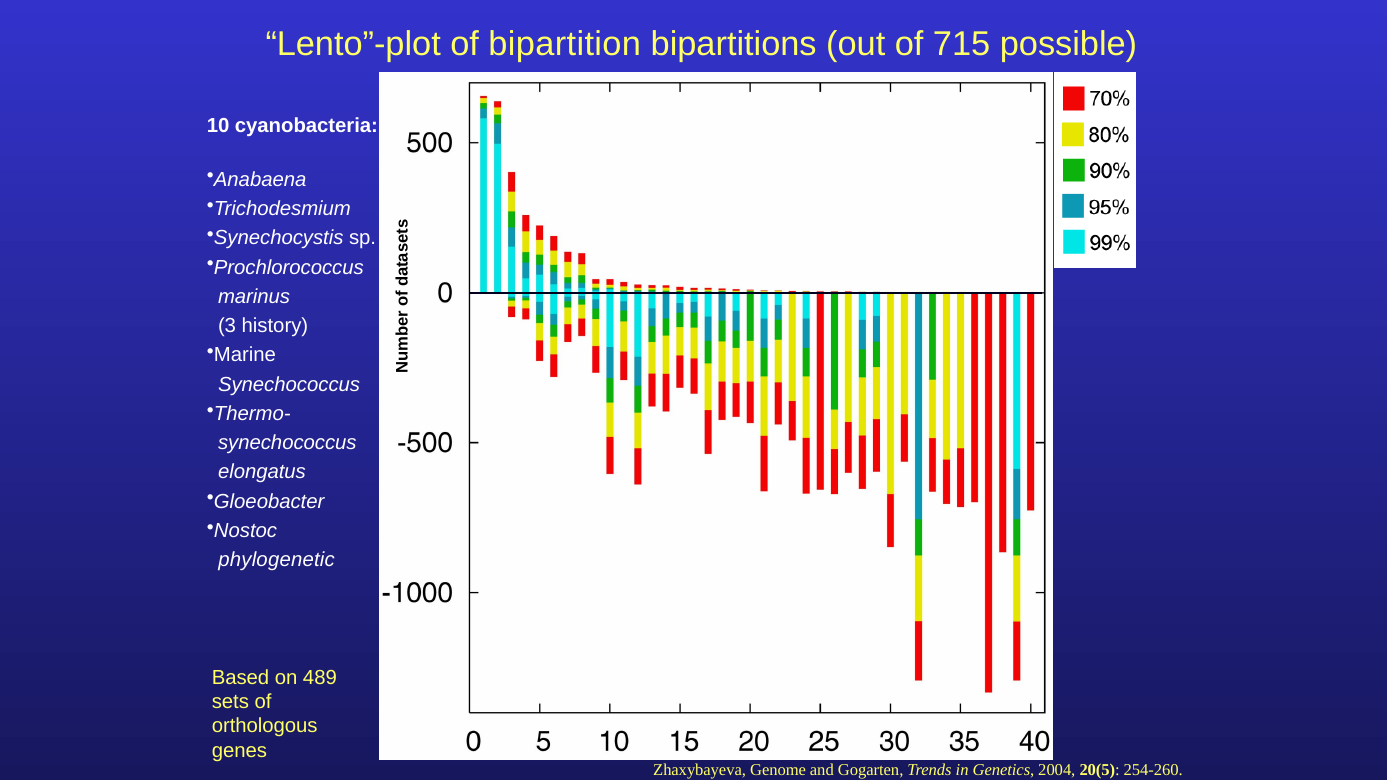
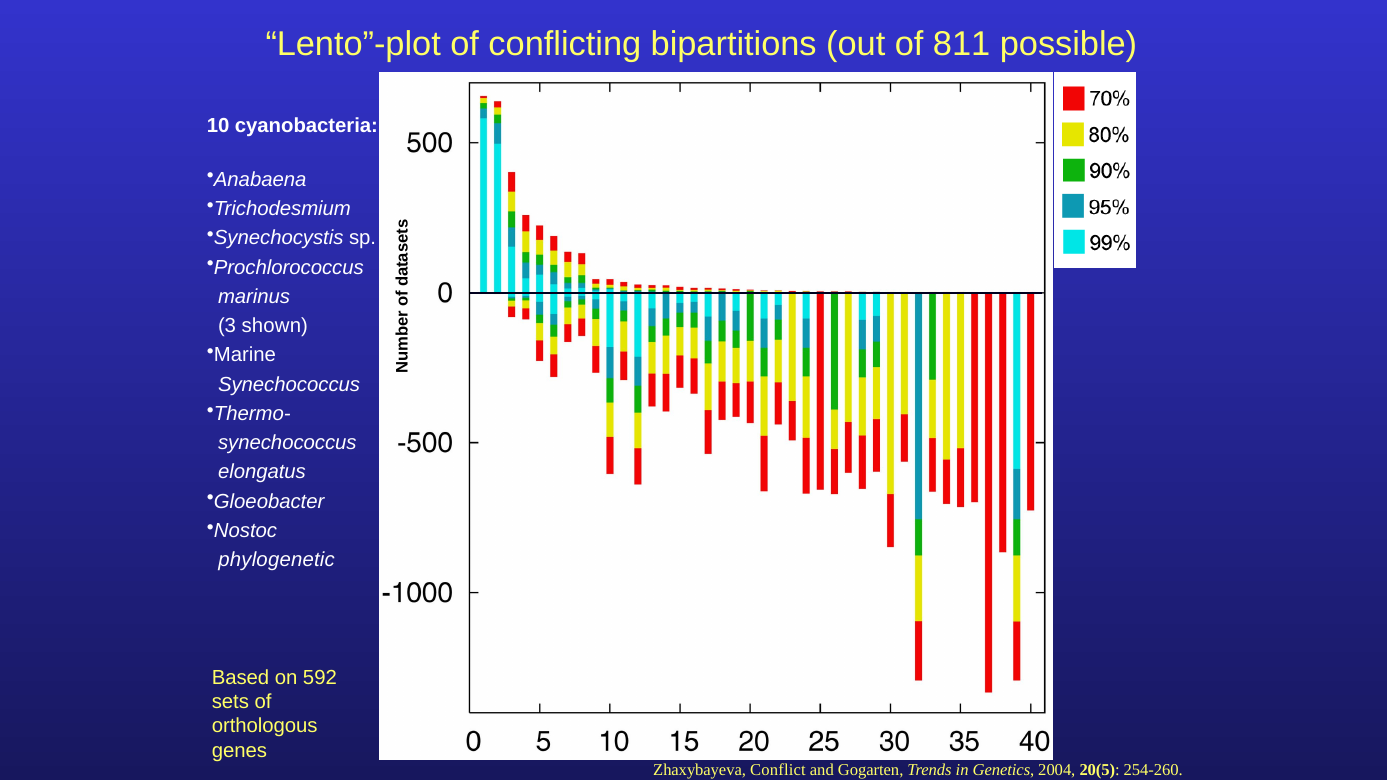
bipartition: bipartition -> conflicting
715: 715 -> 811
history: history -> shown
489: 489 -> 592
Genome: Genome -> Conflict
